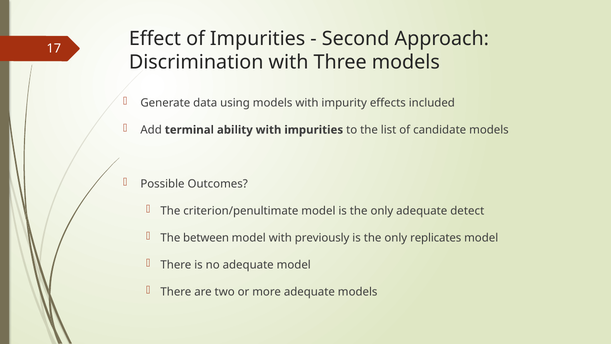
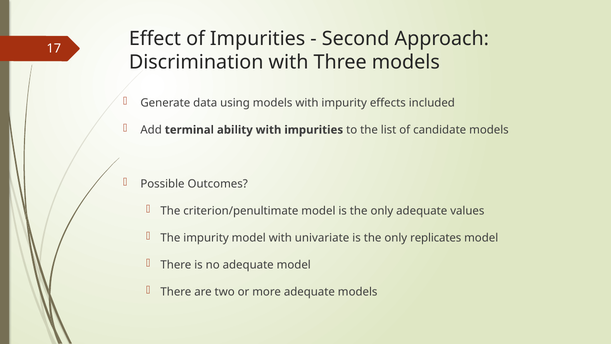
detect: detect -> values
The between: between -> impurity
previously: previously -> univariate
